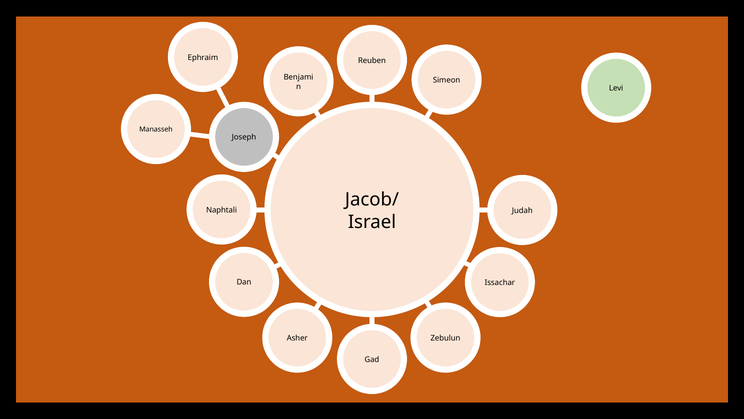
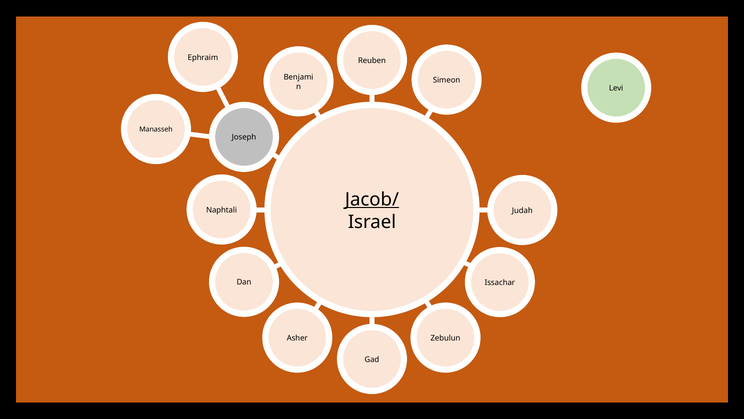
Jacob/ underline: none -> present
